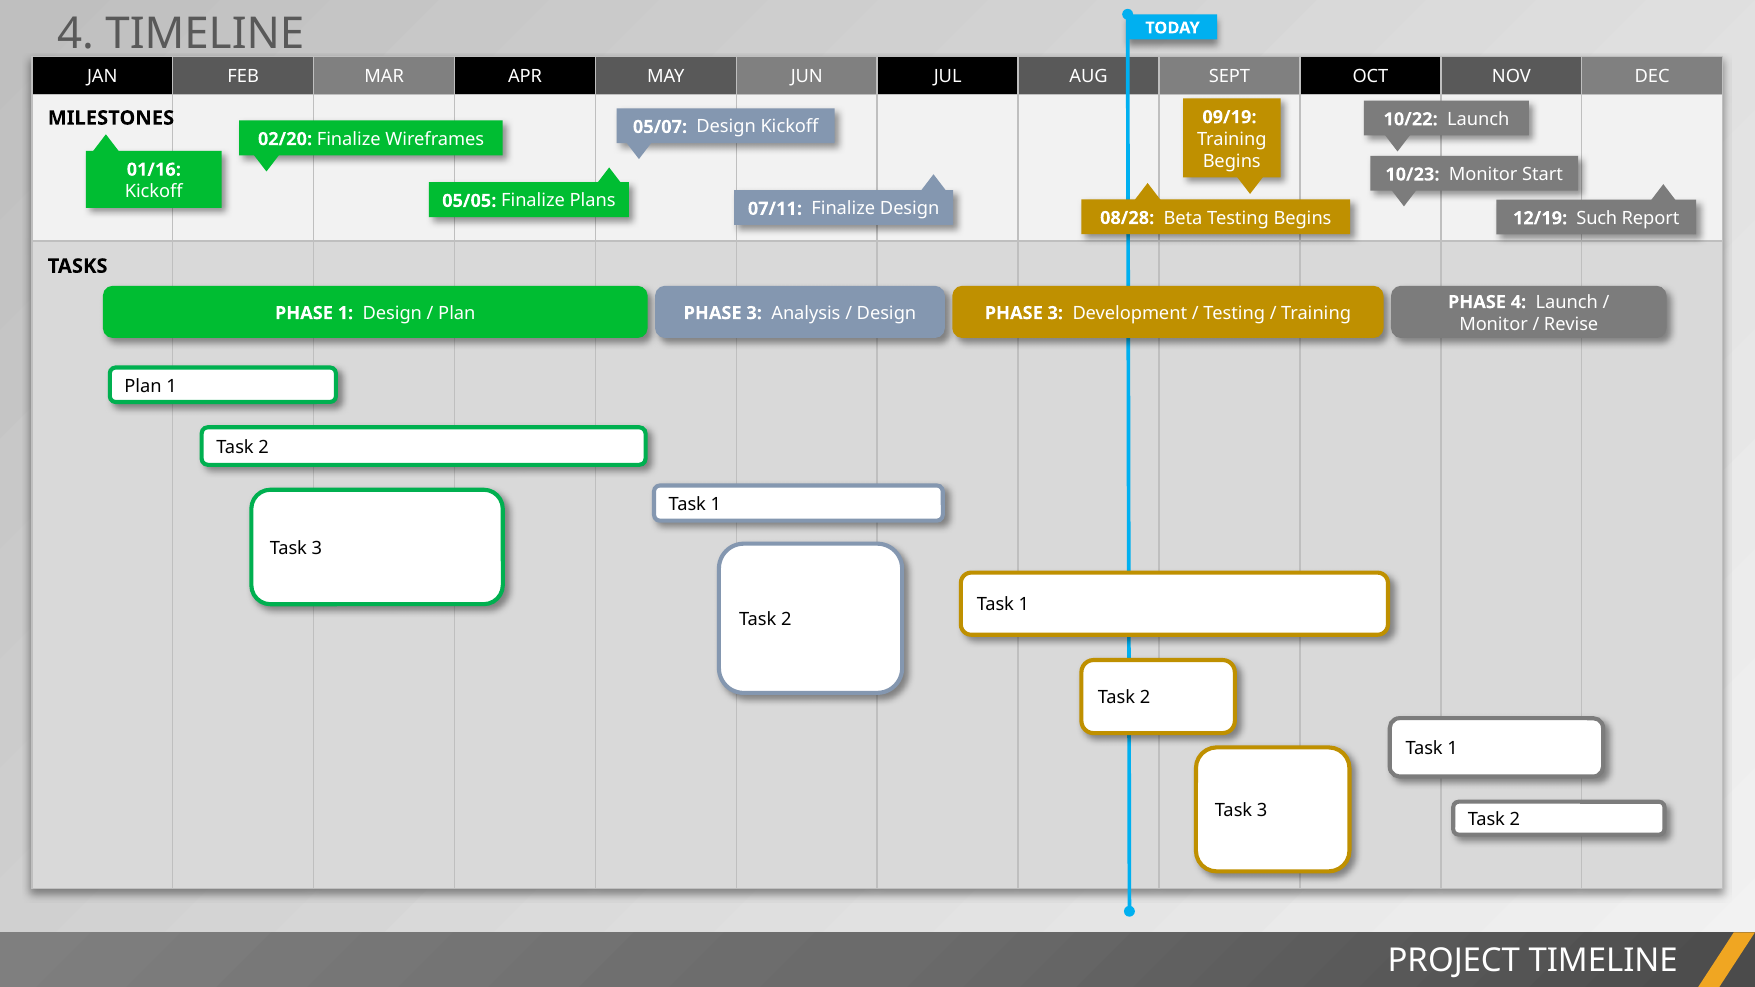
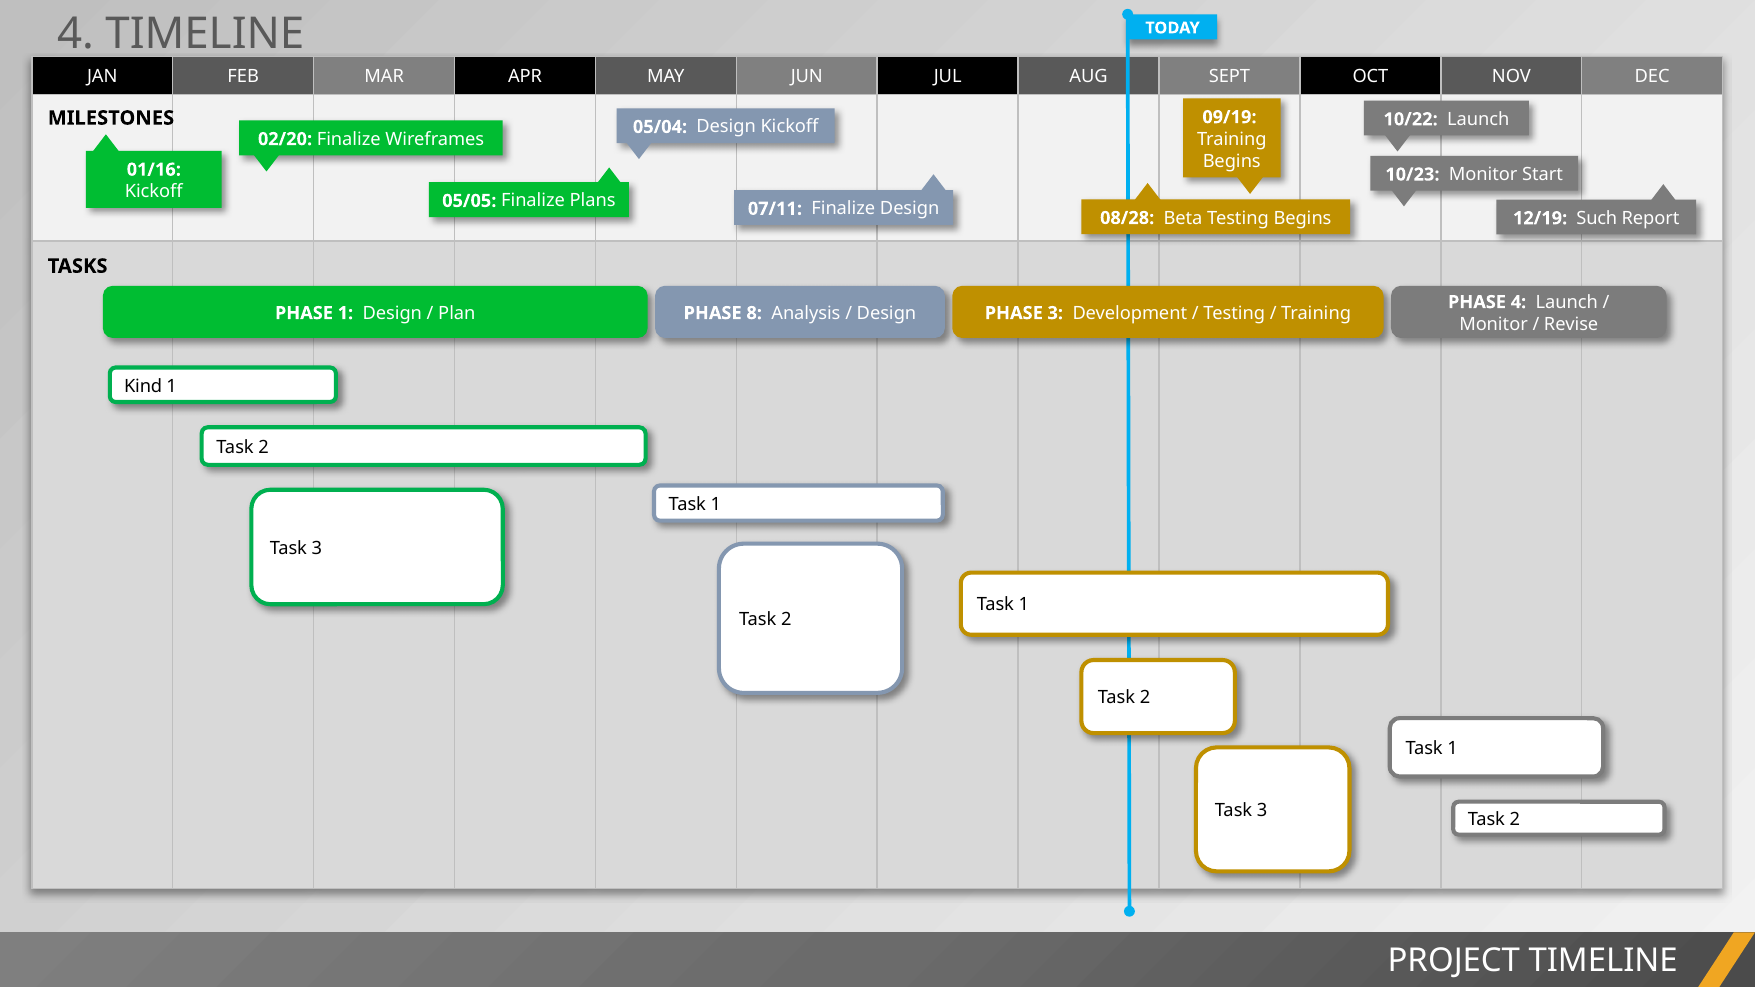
05/07: 05/07 -> 05/04
Plan PHASE 3: 3 -> 8
Plan at (143, 386): Plan -> Kind
